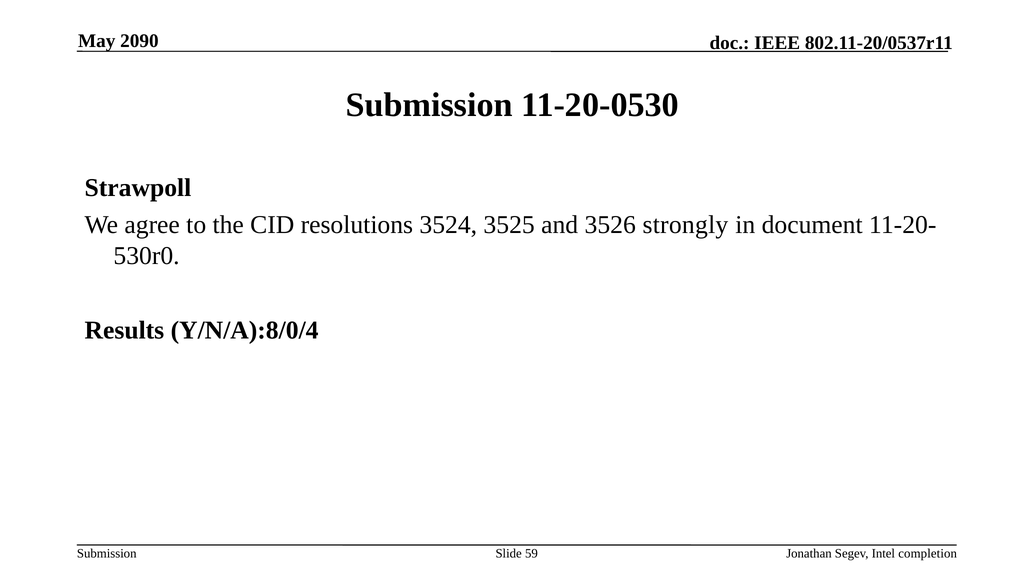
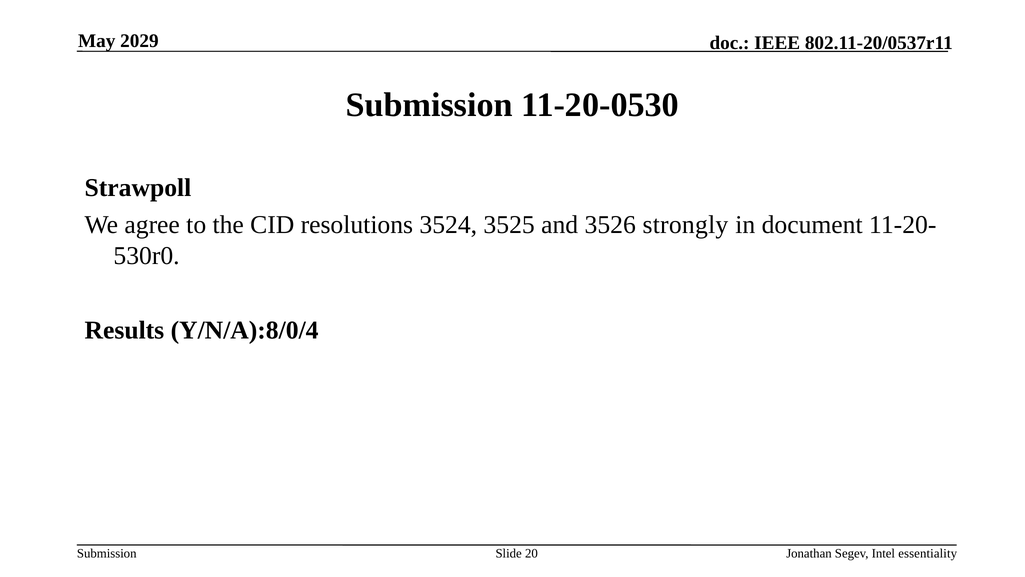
2090: 2090 -> 2029
59: 59 -> 20
completion: completion -> essentiality
